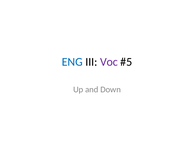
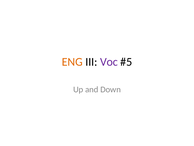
ENG colour: blue -> orange
